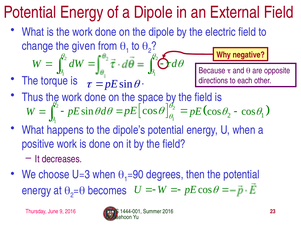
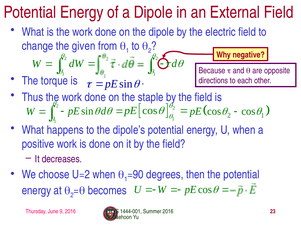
space: space -> staple
U=3: U=3 -> U=2
